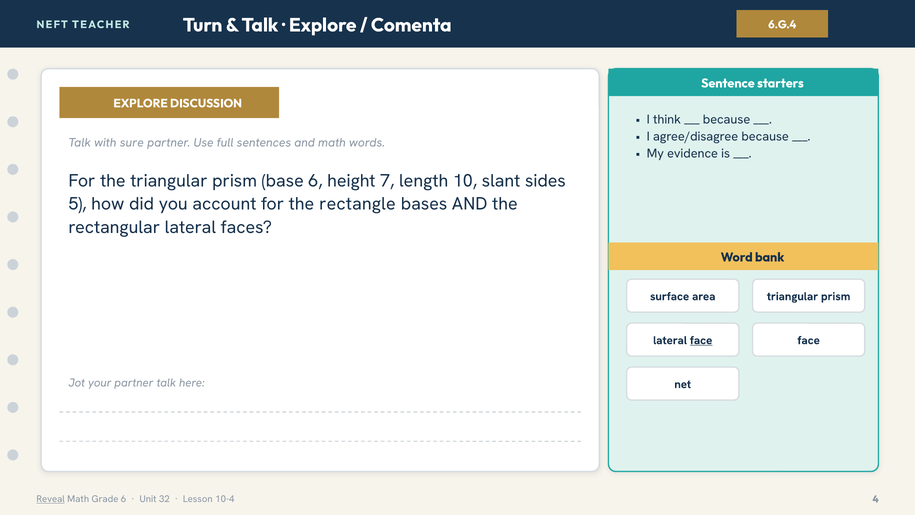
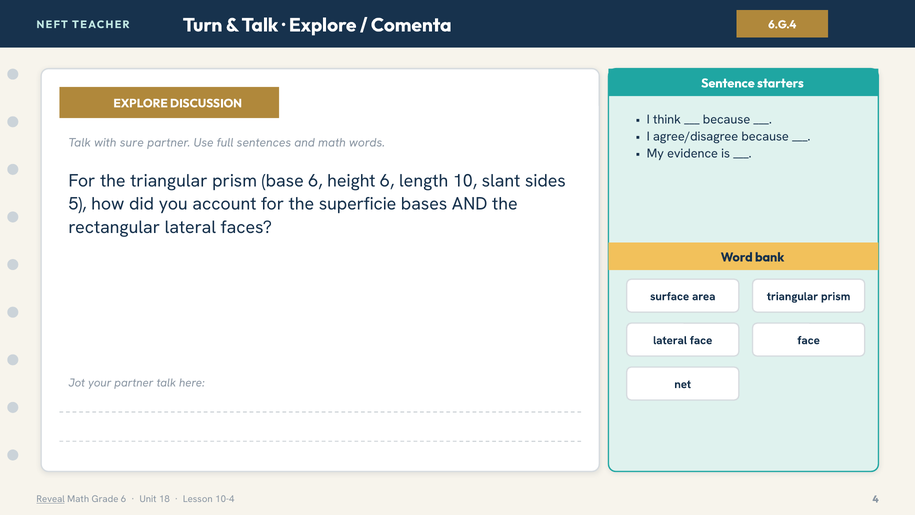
height 7: 7 -> 6
rectangle: rectangle -> superficie
face at (701, 340) underline: present -> none
32: 32 -> 18
